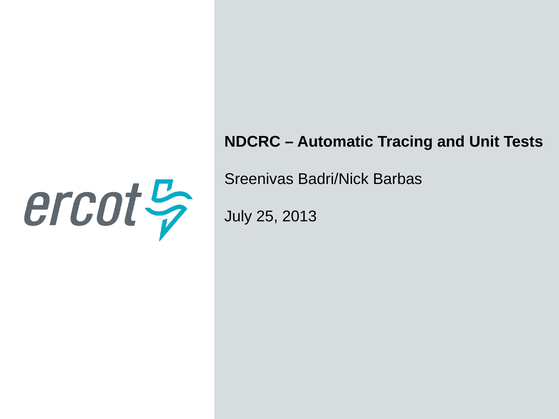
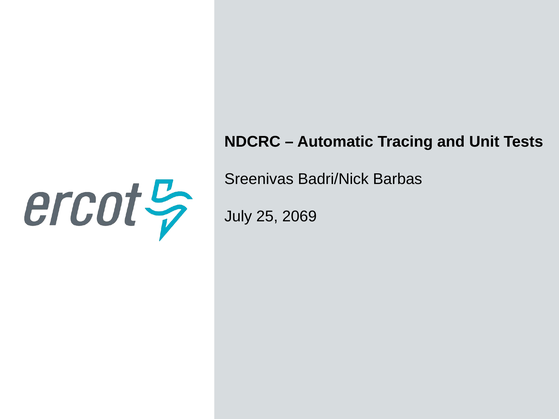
2013: 2013 -> 2069
